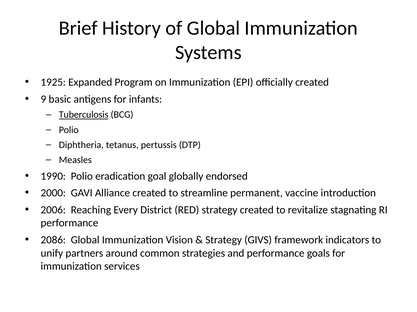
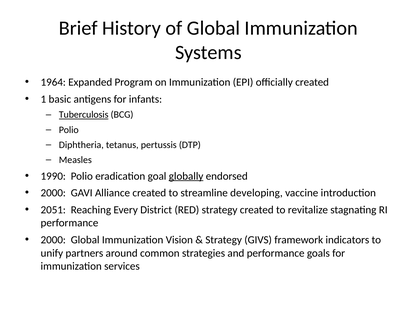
1925: 1925 -> 1964
9: 9 -> 1
globally underline: none -> present
permanent: permanent -> developing
2006: 2006 -> 2051
2086 at (53, 240): 2086 -> 2000
